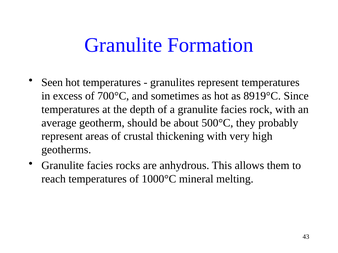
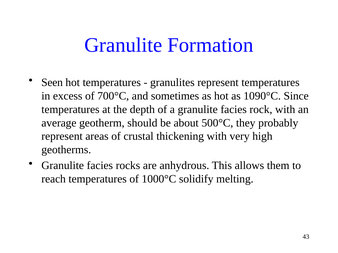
8919°C: 8919°C -> 1090°C
mineral: mineral -> solidify
